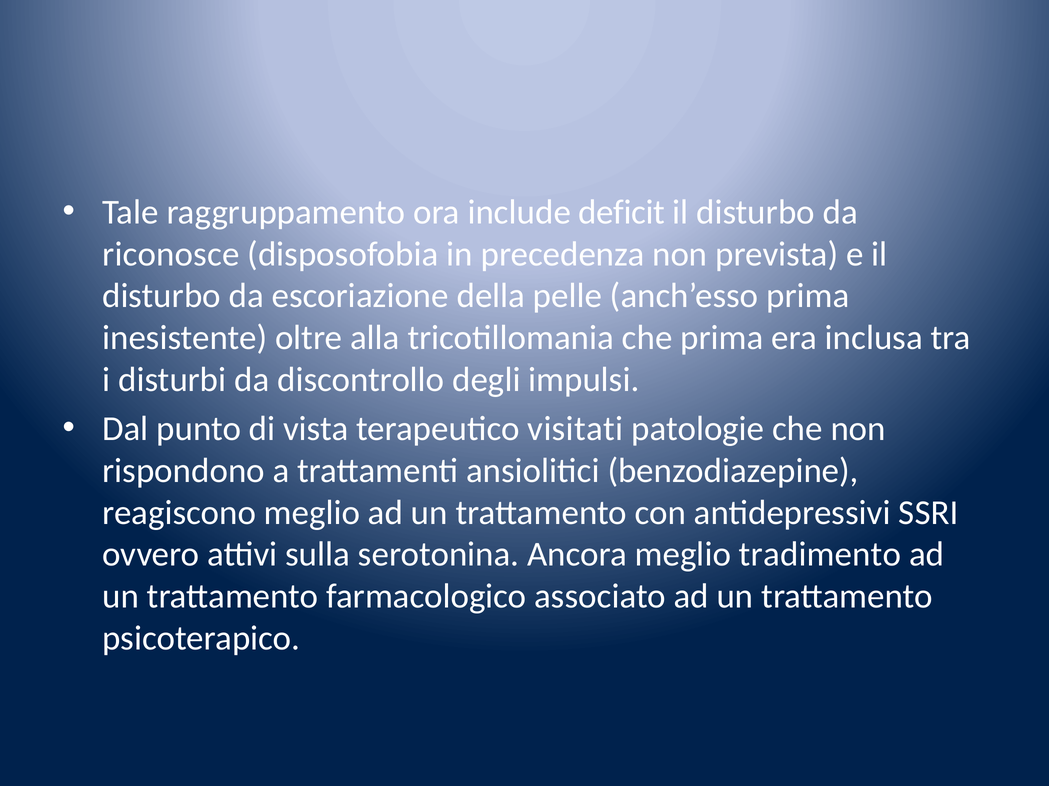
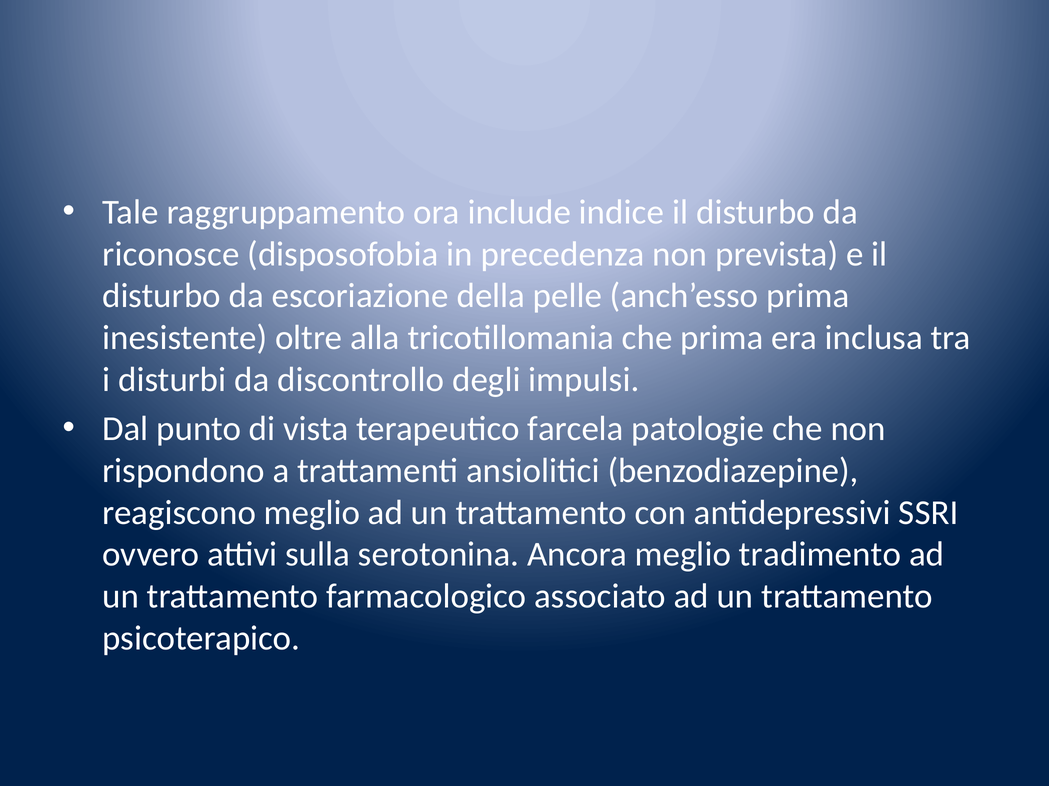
deficit: deficit -> indice
visitati: visitati -> farcela
